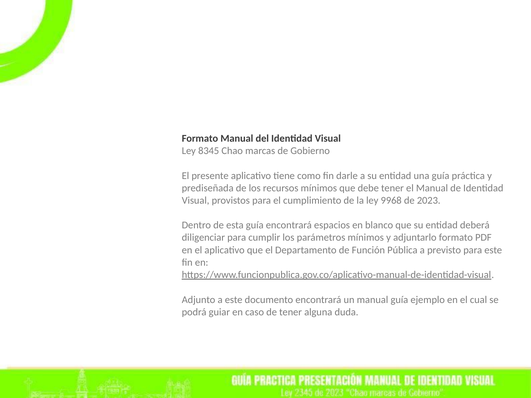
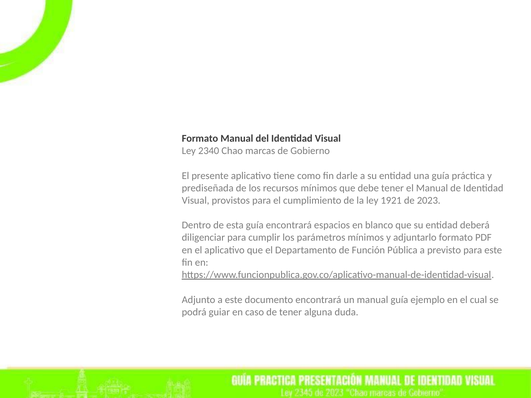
8345: 8345 -> 2340
9968: 9968 -> 1921
